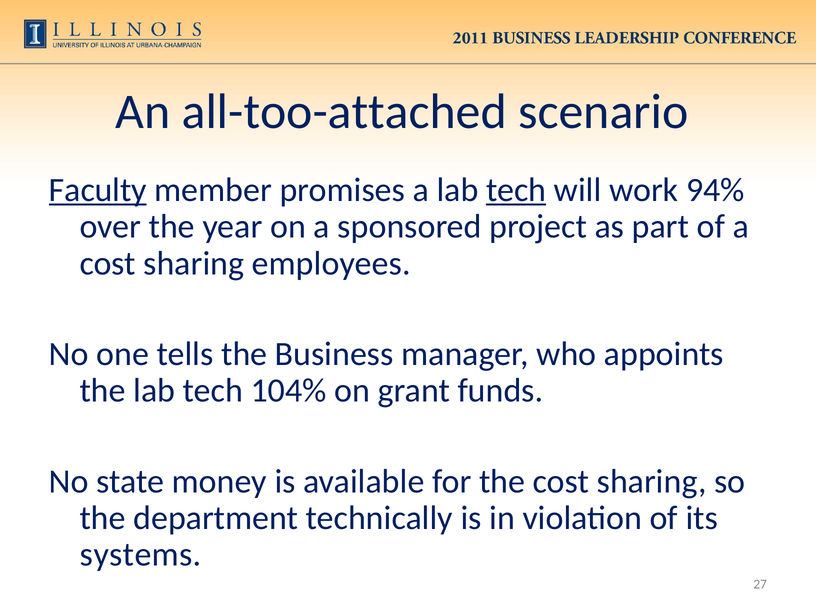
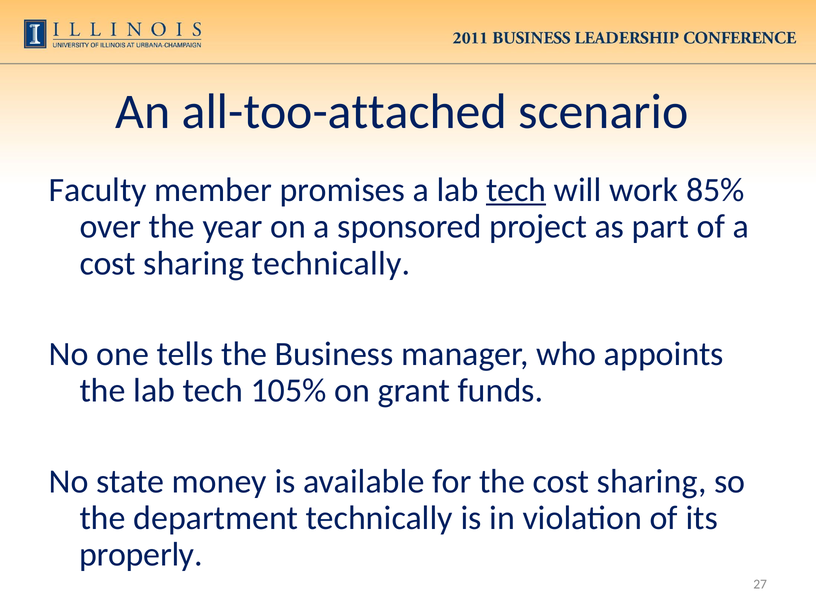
Faculty underline: present -> none
94%: 94% -> 85%
sharing employees: employees -> technically
104%: 104% -> 105%
systems: systems -> properly
